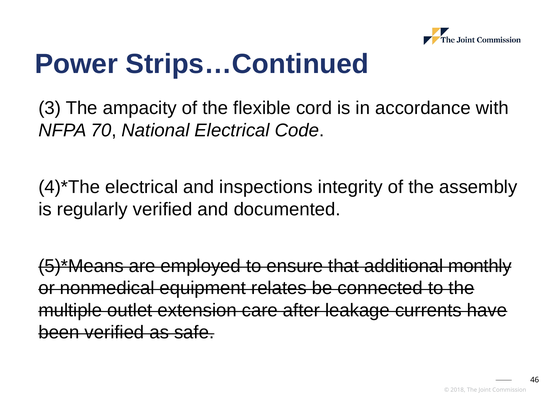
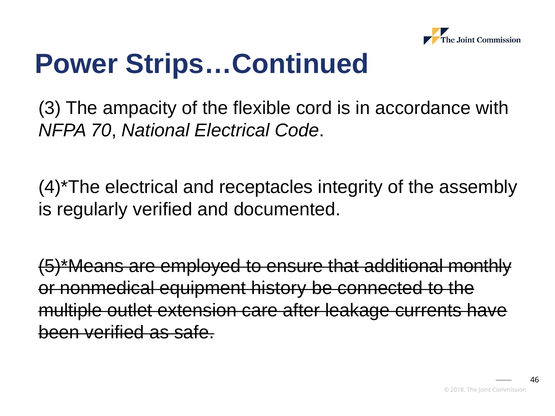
inspections: inspections -> receptacles
relates: relates -> history
